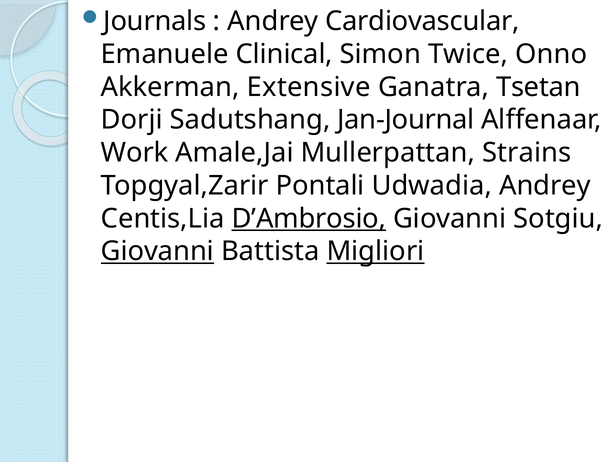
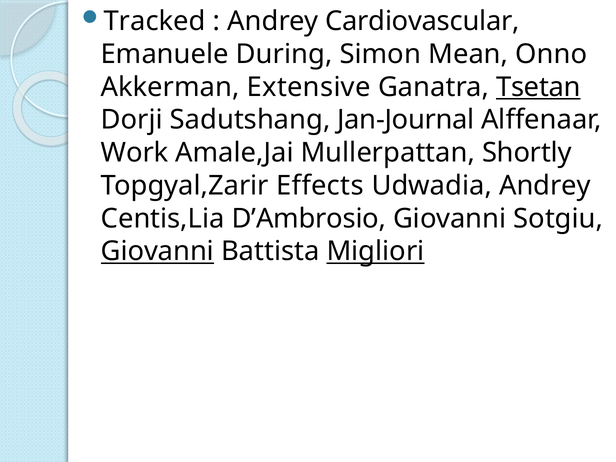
Journals: Journals -> Tracked
Clinical: Clinical -> During
Twice: Twice -> Mean
Tsetan underline: none -> present
Strains: Strains -> Shortly
Pontali: Pontali -> Effects
D’Ambrosio underline: present -> none
